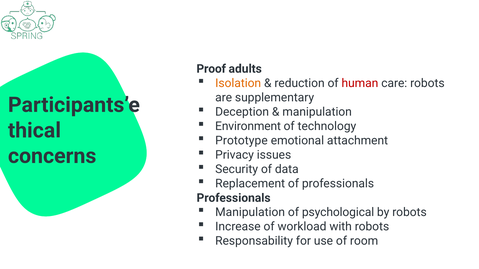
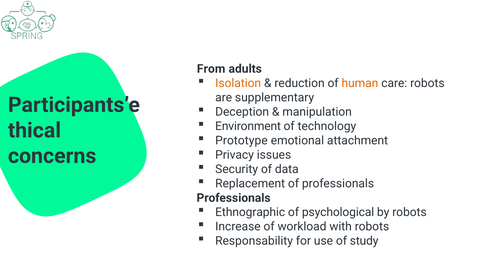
Proof: Proof -> From
human colour: red -> orange
Manipulation at (250, 213): Manipulation -> Ethnographic
room: room -> study
